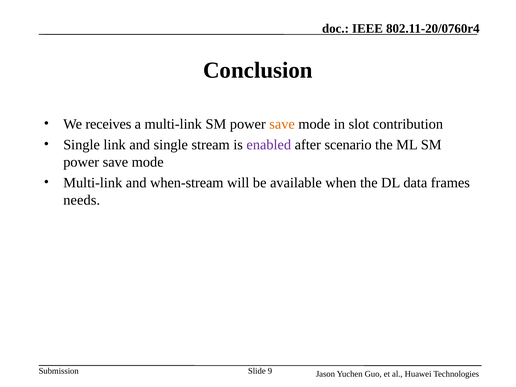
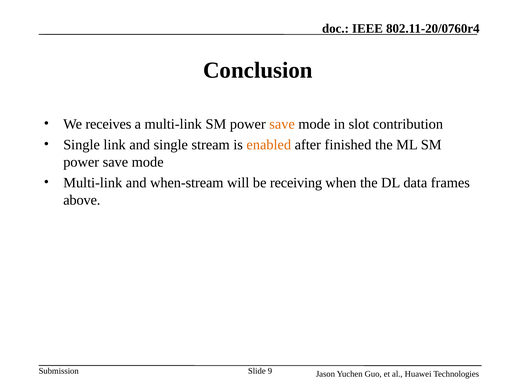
enabled colour: purple -> orange
scenario: scenario -> finished
available: available -> receiving
needs: needs -> above
